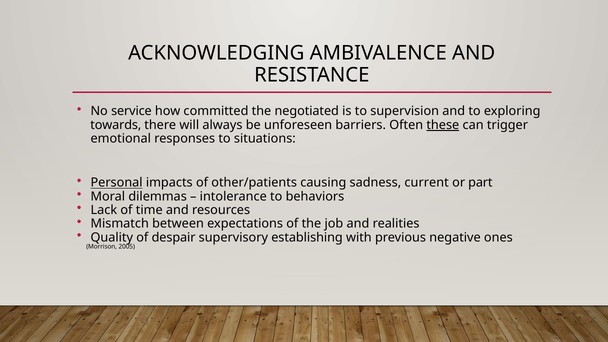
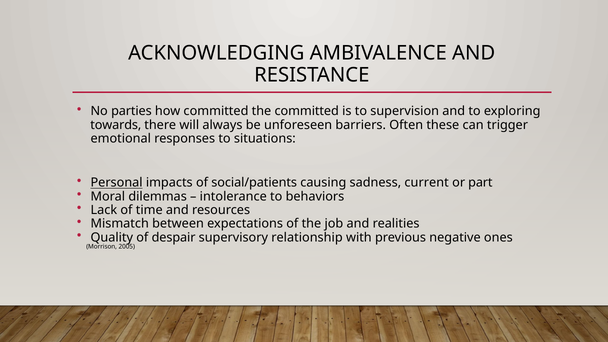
service: service -> parties
the negotiated: negotiated -> committed
these underline: present -> none
other/patients: other/patients -> social/patients
establishing: establishing -> relationship
